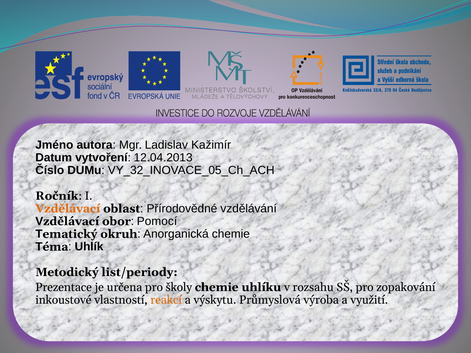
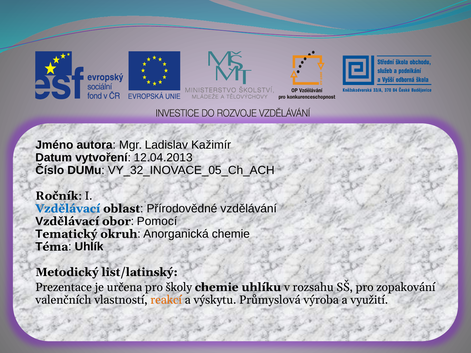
Vzdělávací at (68, 209) colour: orange -> blue
list/periody: list/periody -> list/latinský
inkoustové: inkoustové -> valenčních
